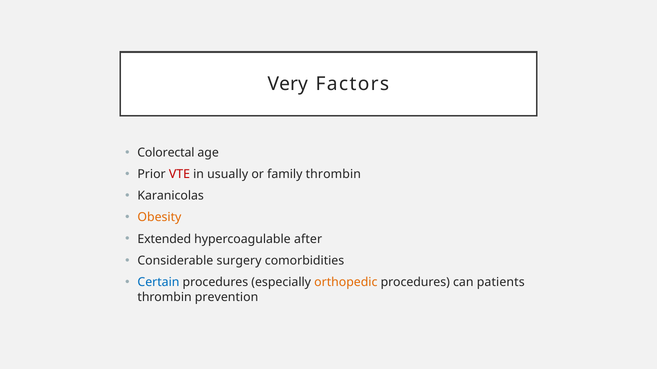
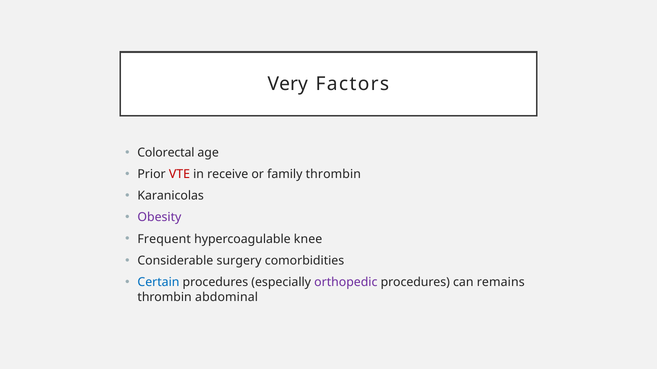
usually: usually -> receive
Obesity colour: orange -> purple
Extended: Extended -> Frequent
after: after -> knee
orthopedic colour: orange -> purple
patients: patients -> remains
prevention: prevention -> abdominal
